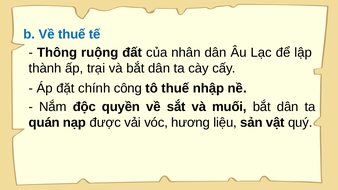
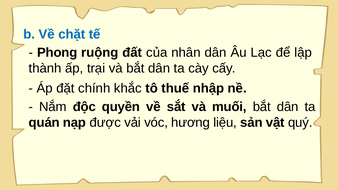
Về thuế: thuế -> chặt
Thông: Thông -> Phong
công: công -> khắc
